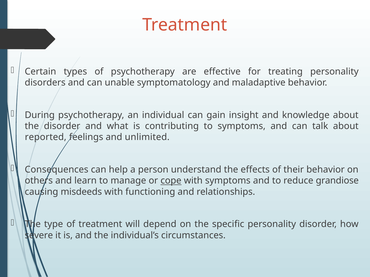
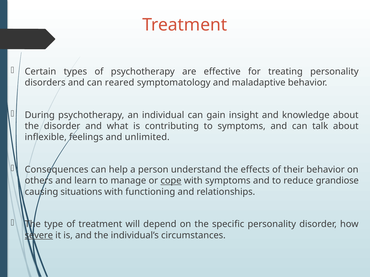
unable: unable -> reared
reported: reported -> inflexible
misdeeds: misdeeds -> situations
severe underline: none -> present
